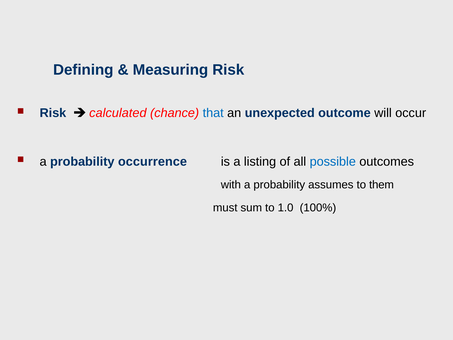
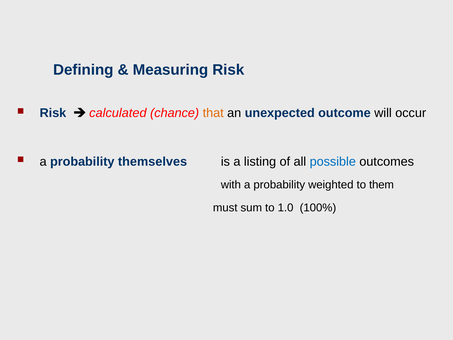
that colour: blue -> orange
occurrence: occurrence -> themselves
assumes: assumes -> weighted
